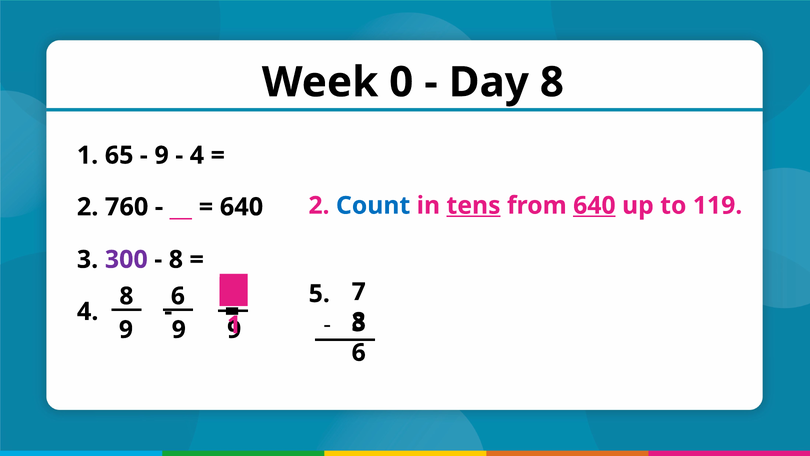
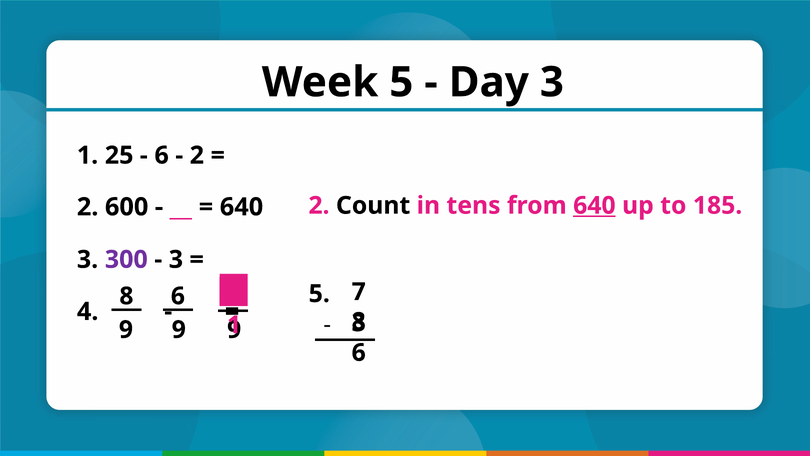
Week 0: 0 -> 5
Day 8: 8 -> 3
65: 65 -> 25
9 at (162, 155): 9 -> 6
4 at (197, 155): 4 -> 2
Count colour: blue -> black
tens underline: present -> none
119: 119 -> 185
760: 760 -> 600
8 at (176, 259): 8 -> 3
